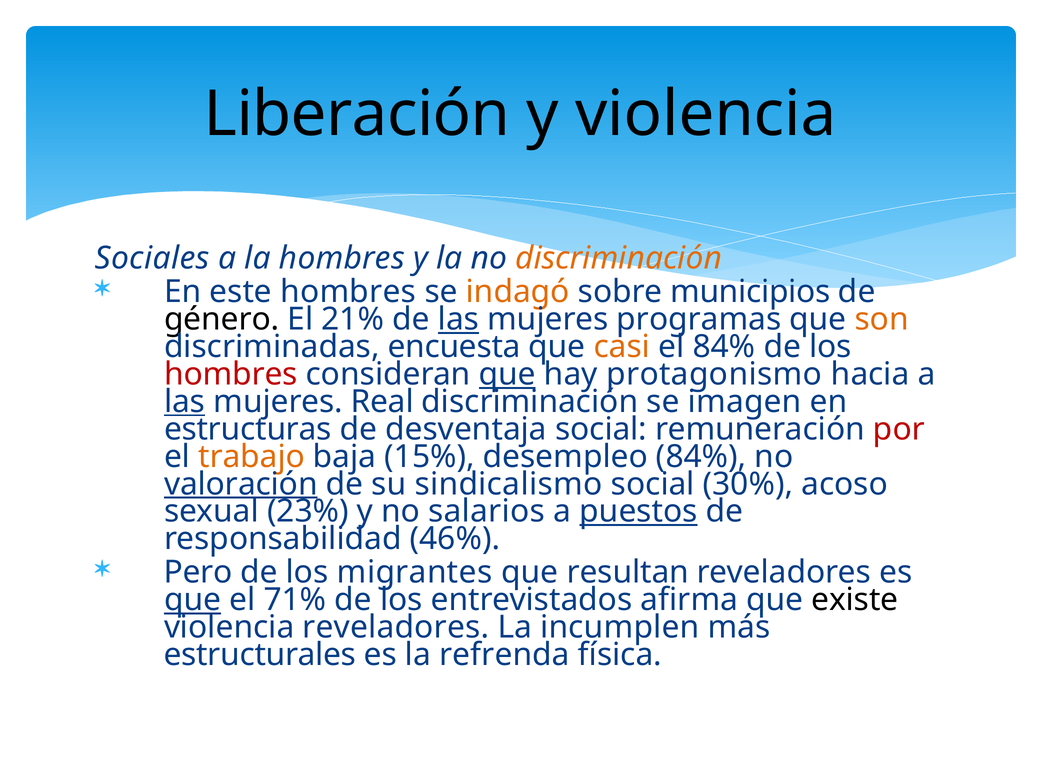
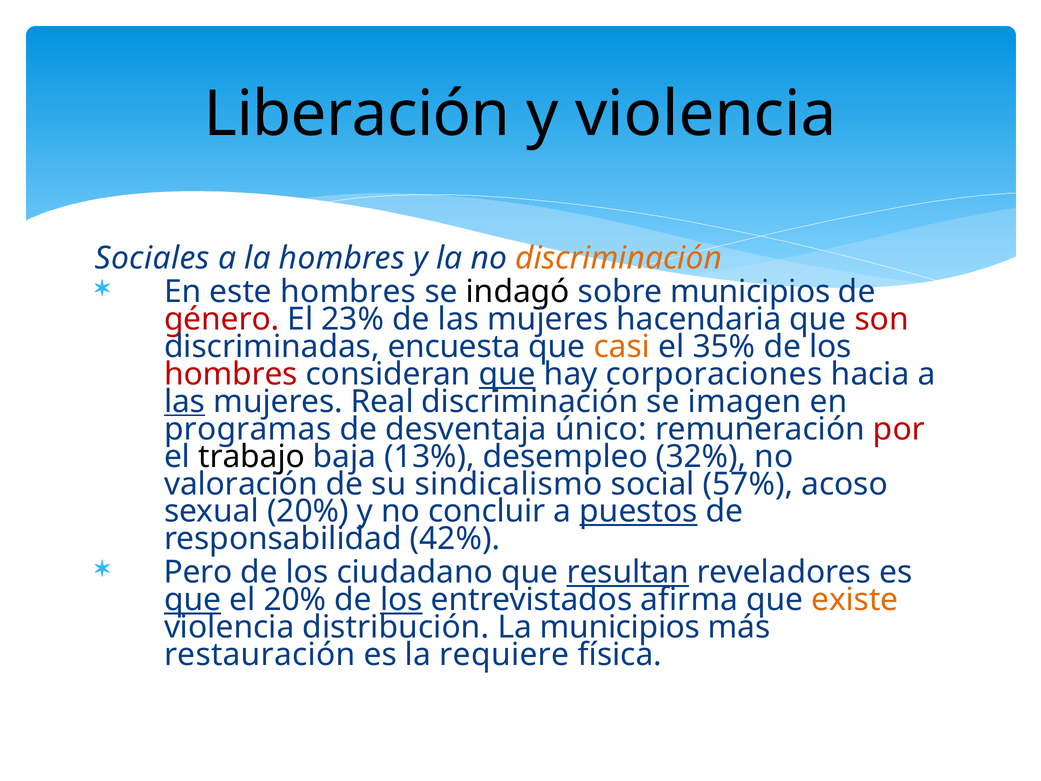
indagó colour: orange -> black
género colour: black -> red
21%: 21% -> 23%
las at (459, 319) underline: present -> none
programas: programas -> hacendaria
son colour: orange -> red
el 84%: 84% -> 35%
protagonismo: protagonismo -> corporaciones
estructuras: estructuras -> programas
desventaja social: social -> único
trabajo colour: orange -> black
15%: 15% -> 13%
desempleo 84%: 84% -> 32%
valoración underline: present -> none
30%: 30% -> 57%
sexual 23%: 23% -> 20%
salarios: salarios -> concluir
46%: 46% -> 42%
migrantes: migrantes -> ciudadano
resultan underline: none -> present
el 71%: 71% -> 20%
los at (401, 600) underline: none -> present
existe colour: black -> orange
violencia reveladores: reveladores -> distribución
La incumplen: incumplen -> municipios
estructurales: estructurales -> restauración
refrenda: refrenda -> requiere
